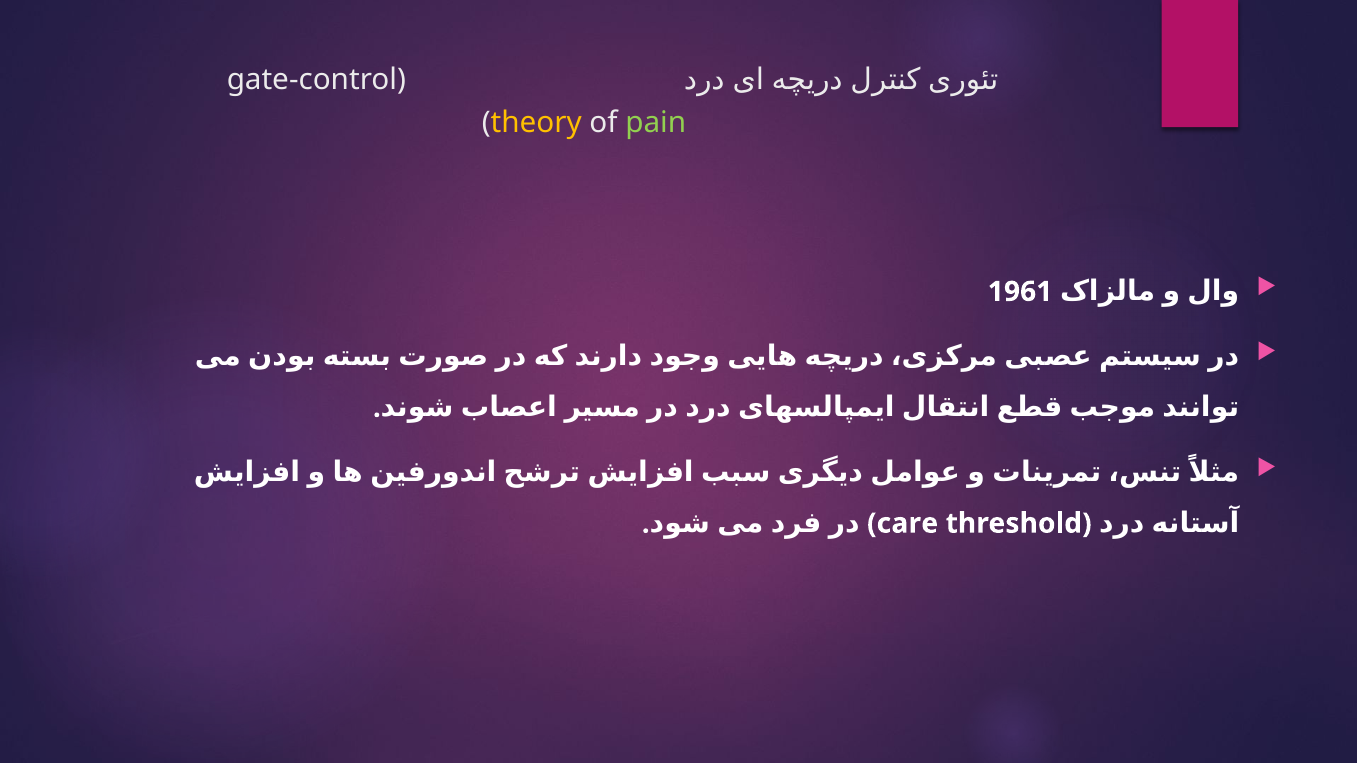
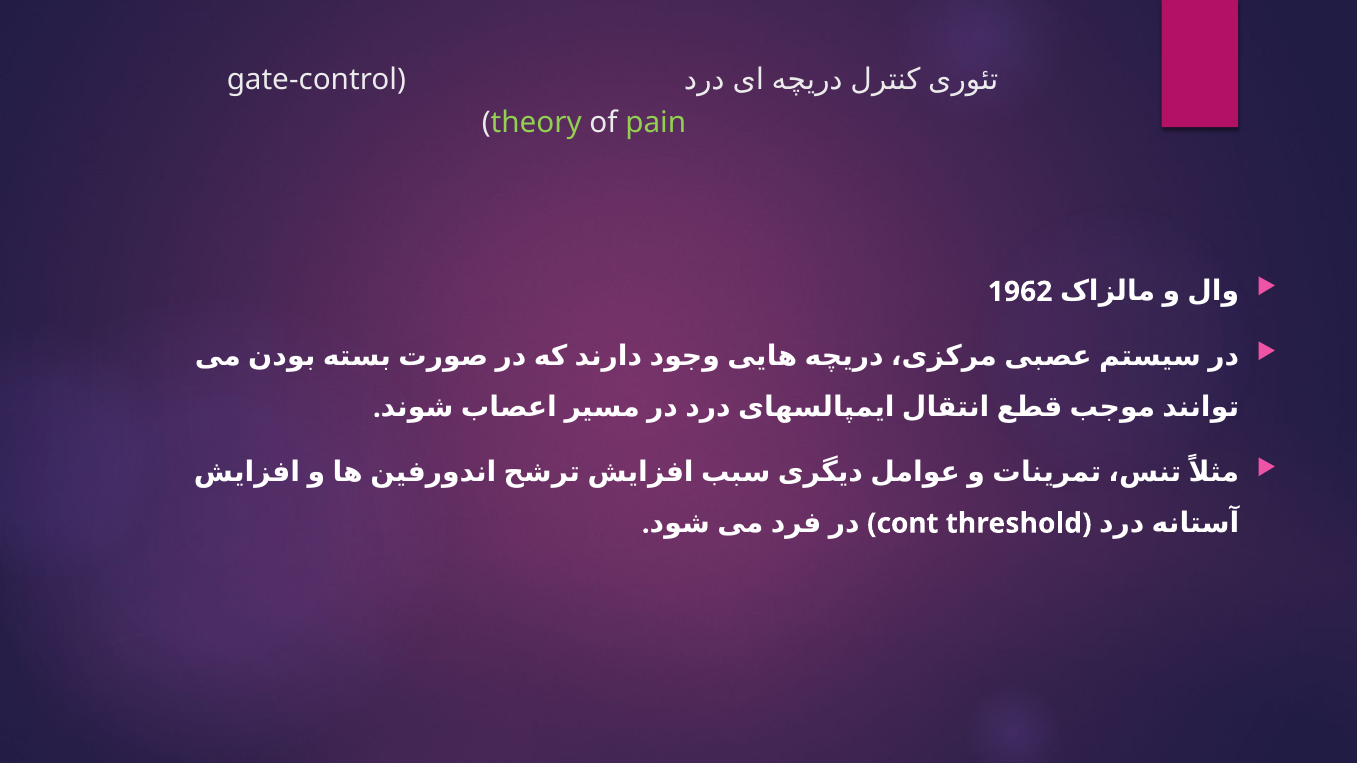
theory colour: yellow -> light green
1961: 1961 -> 1962
care: care -> cont
